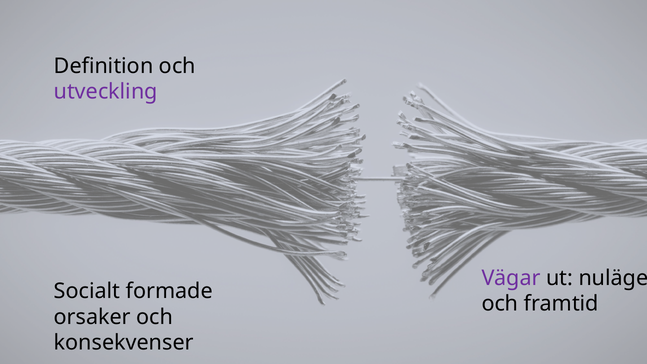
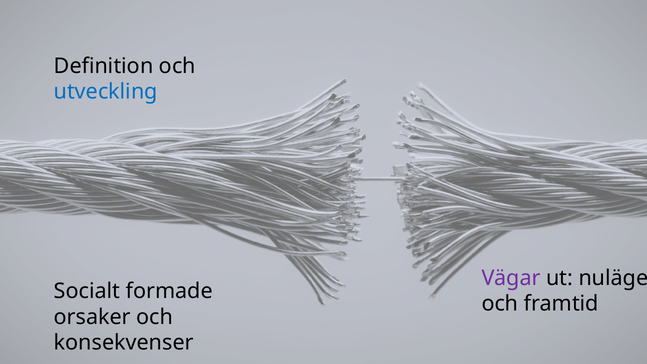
utveckling colour: purple -> blue
